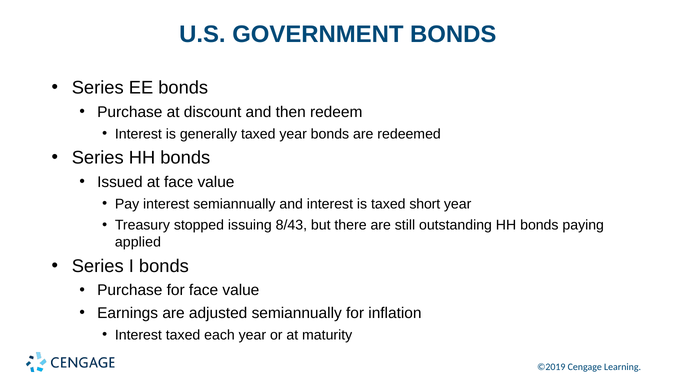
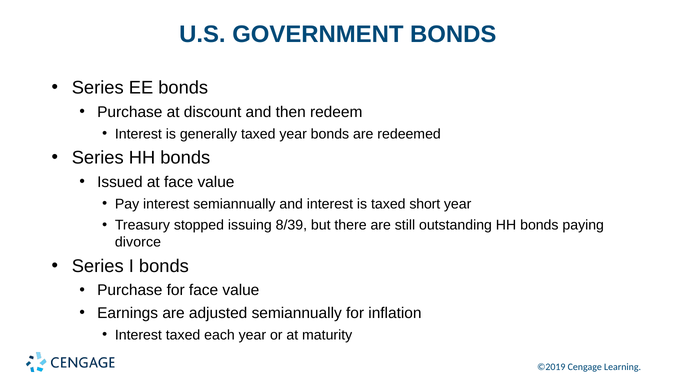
8/43: 8/43 -> 8/39
applied: applied -> divorce
